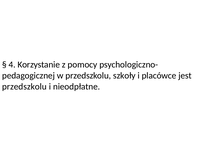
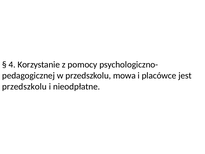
szkoły: szkoły -> mowa
